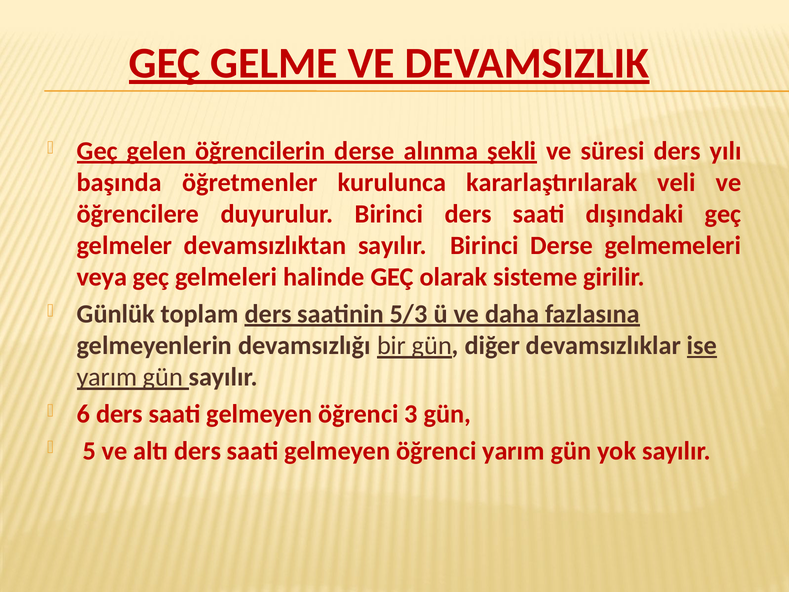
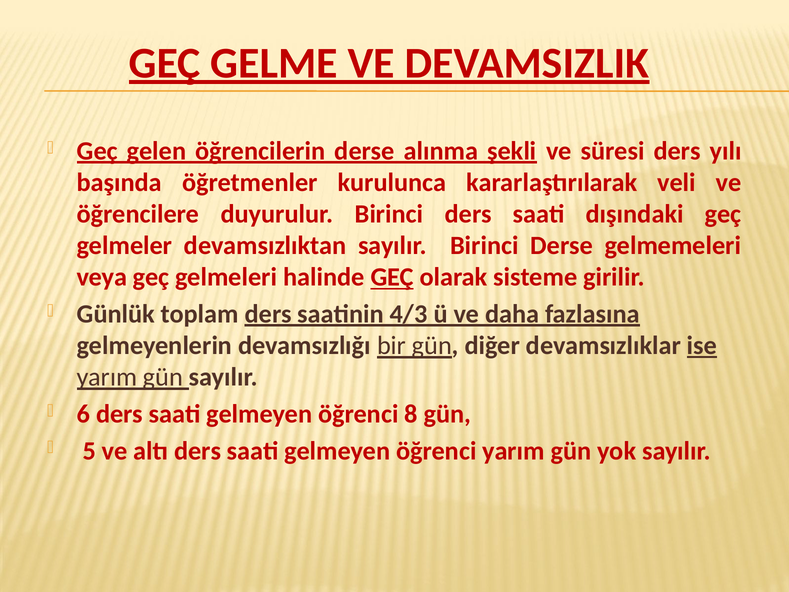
GEÇ at (392, 277) underline: none -> present
5/3: 5/3 -> 4/3
3: 3 -> 8
